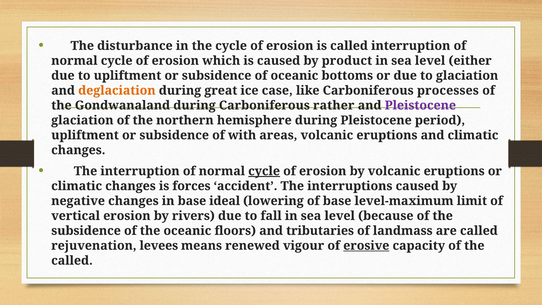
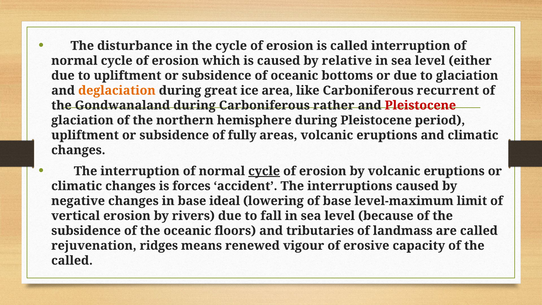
product: product -> relative
case: case -> area
processes: processes -> recurrent
Pleistocene at (420, 105) colour: purple -> red
with: with -> fully
levees: levees -> ridges
erosive underline: present -> none
